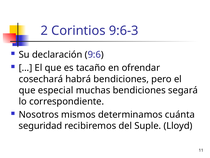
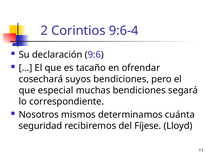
9:6-3: 9:6-3 -> 9:6-4
habrá: habrá -> suyos
Suple: Suple -> Fíjese
